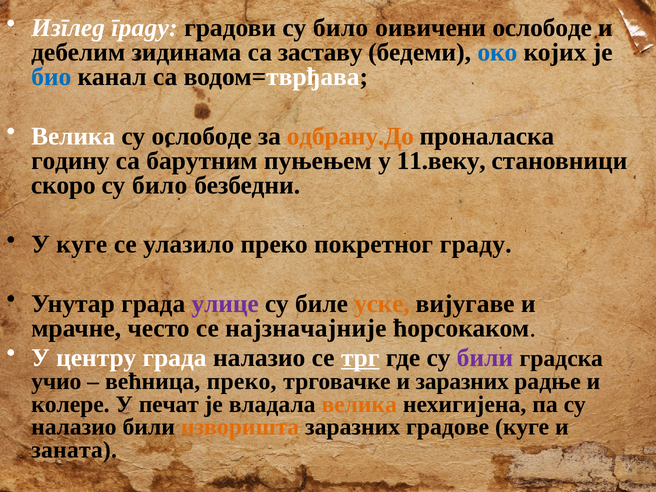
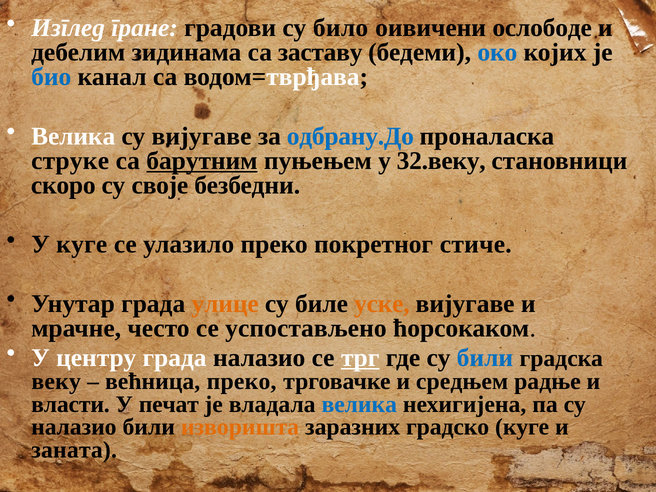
Изглед граду: граду -> гране
су ослободе: ослободе -> вијугаве
одбрану.До colour: orange -> blue
годину: годину -> струке
барутним underline: none -> present
11.веку: 11.веку -> 32.веку
било at (160, 185): било -> своје
покретног граду: граду -> стиче
улице colour: purple -> orange
најзначајније: најзначајније -> успостављено
били at (485, 358) colour: purple -> blue
учио: учио -> веку
и заразних: заразних -> средњем
колере: колере -> власти
велика at (359, 404) colour: orange -> blue
градове: градове -> градско
